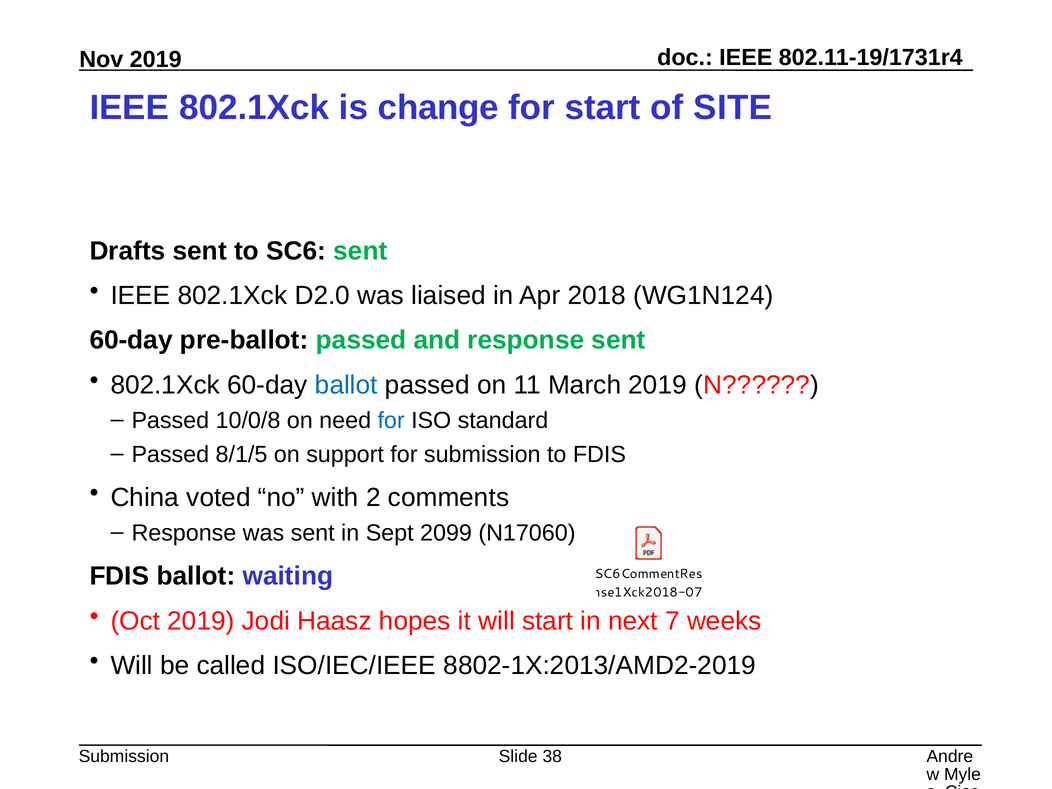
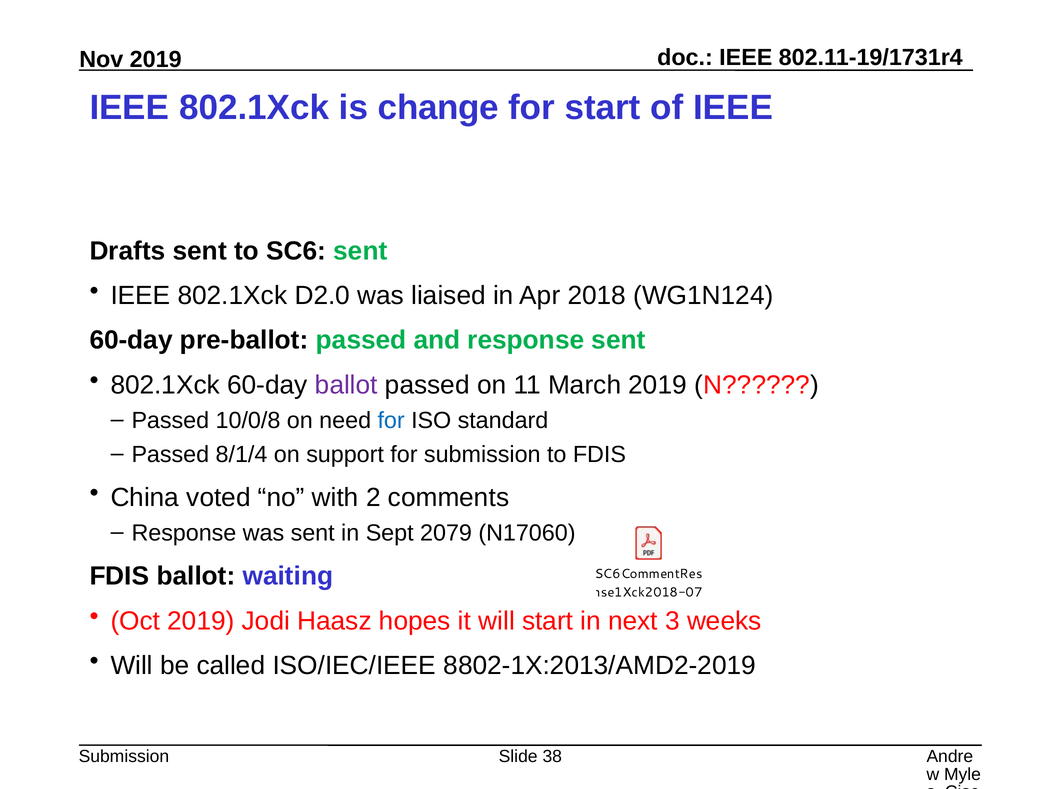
of SITE: SITE -> IEEE
ballot at (346, 385) colour: blue -> purple
8/1/5: 8/1/5 -> 8/1/4
2099: 2099 -> 2079
7: 7 -> 3
